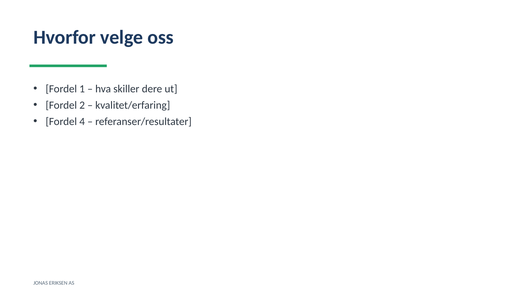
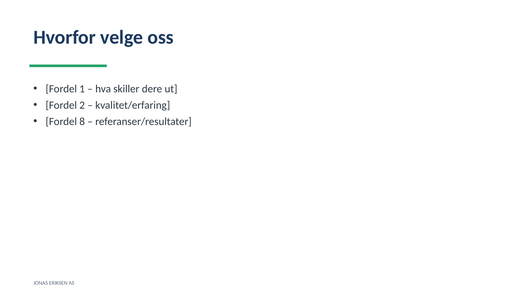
4: 4 -> 8
